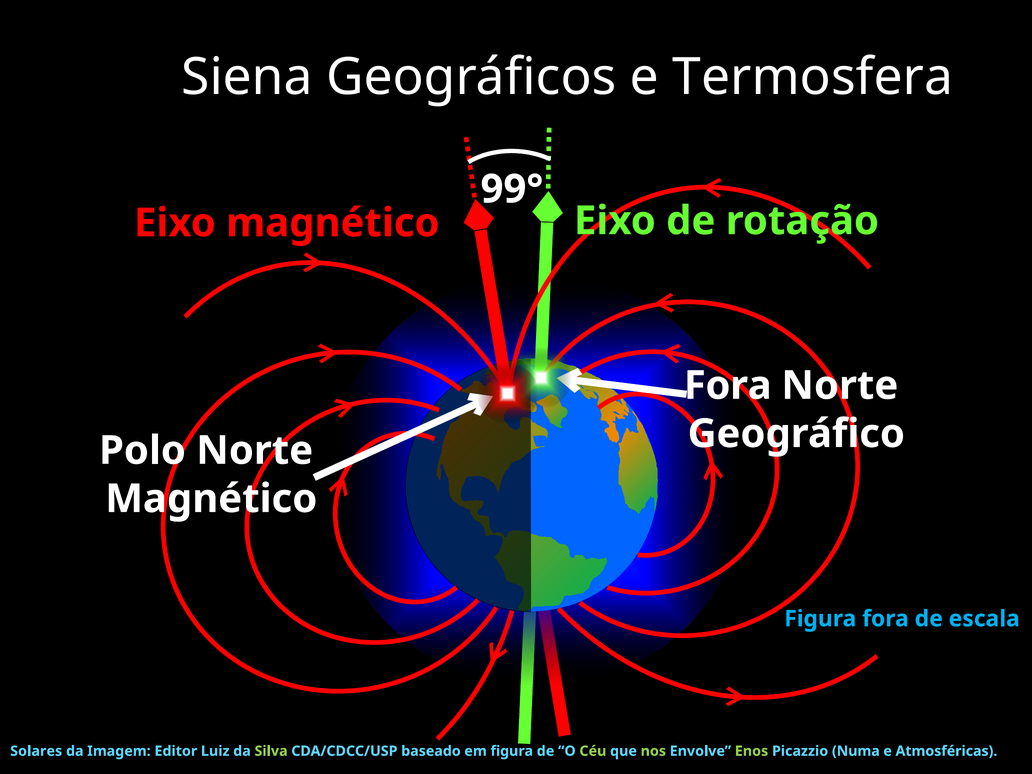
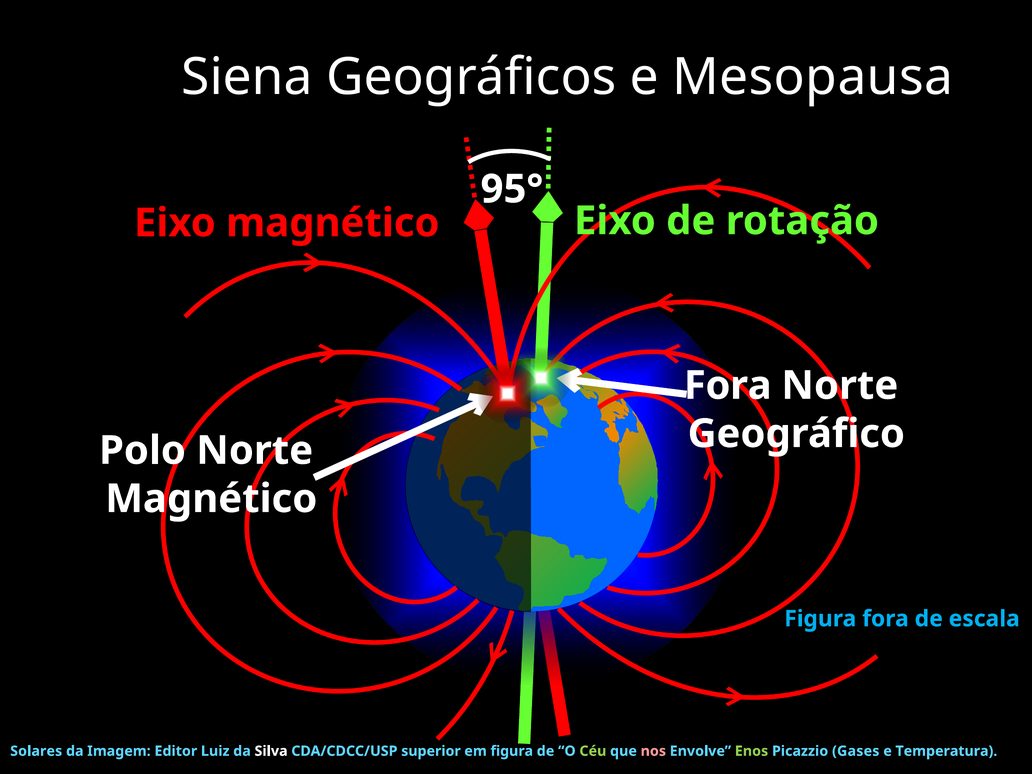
Termosfera: Termosfera -> Mesopausa
99°: 99° -> 95°
Silva colour: light green -> white
baseado: baseado -> superior
nos colour: light green -> pink
Numa: Numa -> Gases
Atmosféricas: Atmosféricas -> Temperatura
